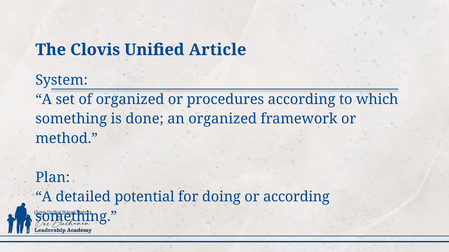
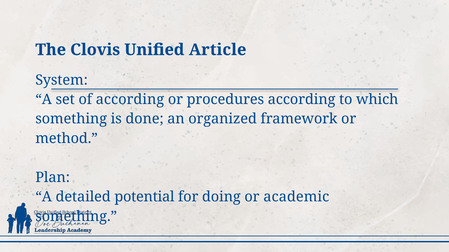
of organized: organized -> according
or according: according -> academic
